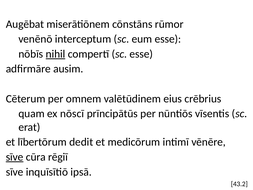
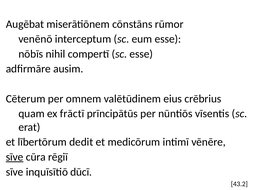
nihil underline: present -> none
nōscī: nōscī -> frāctī
ipsā: ipsā -> dūcī
